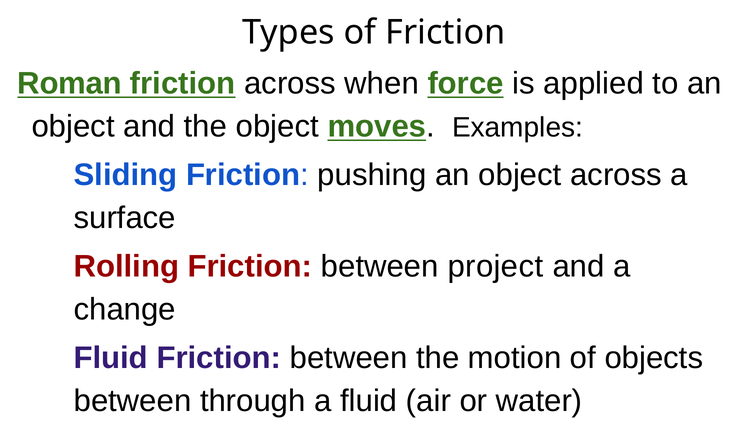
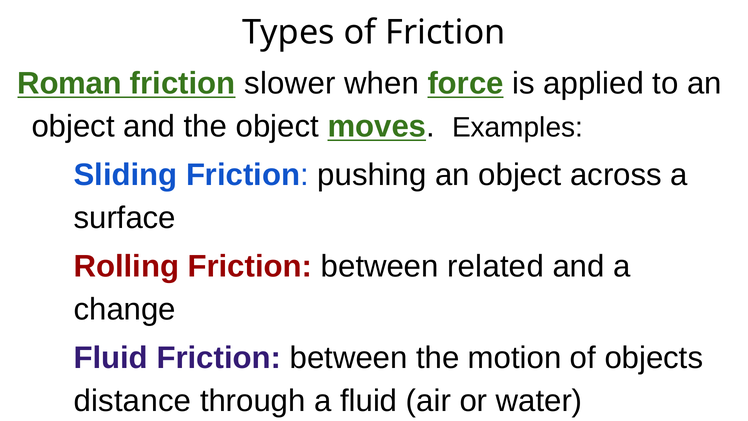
friction across: across -> slower
project: project -> related
between at (133, 401): between -> distance
